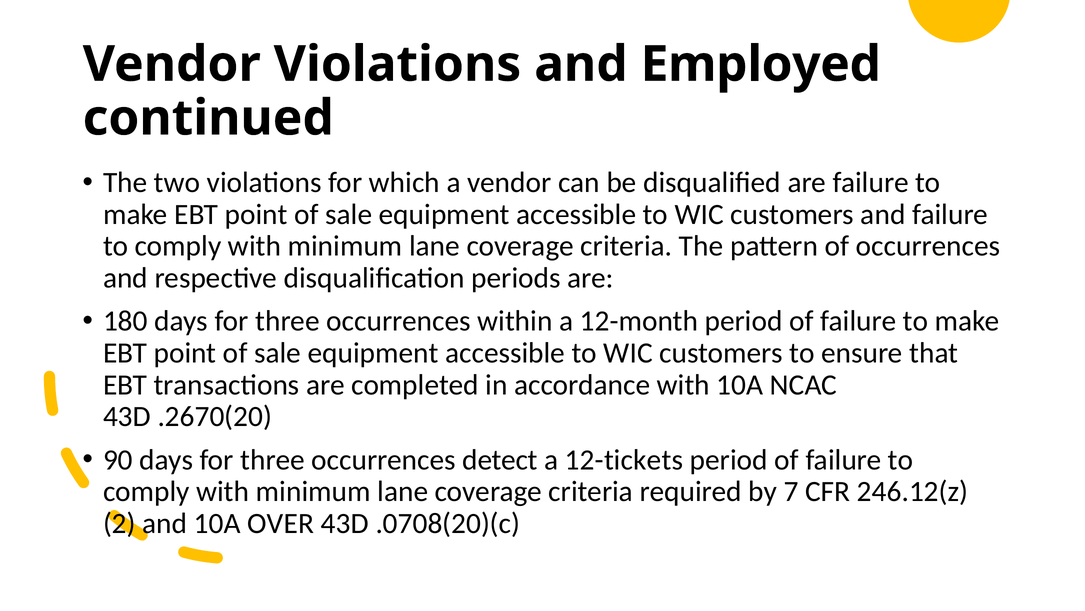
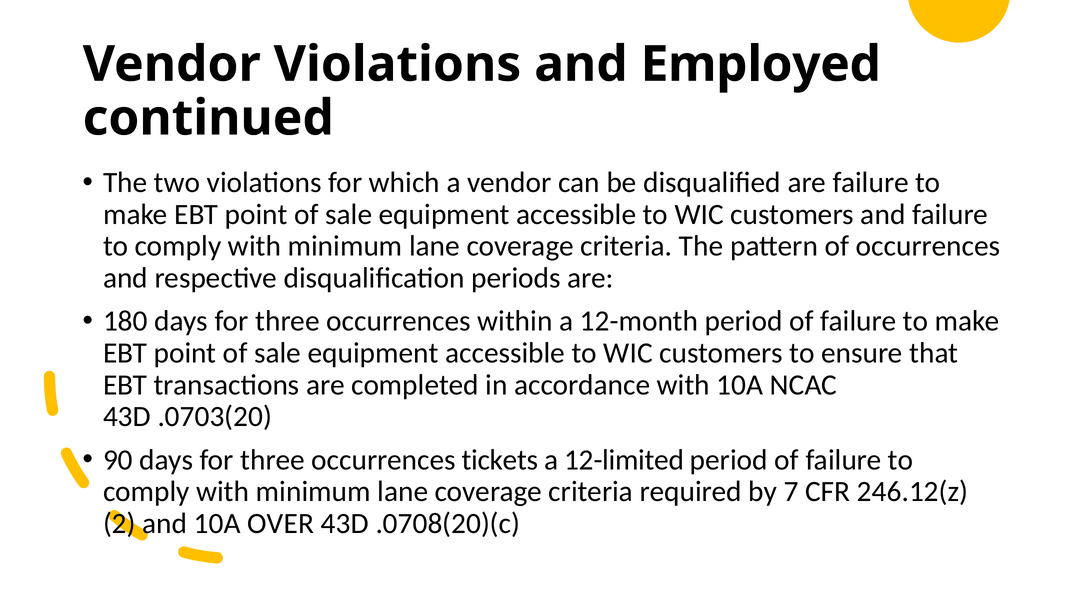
.2670(20: .2670(20 -> .0703(20
detect: detect -> tickets
12-tickets: 12-tickets -> 12-limited
